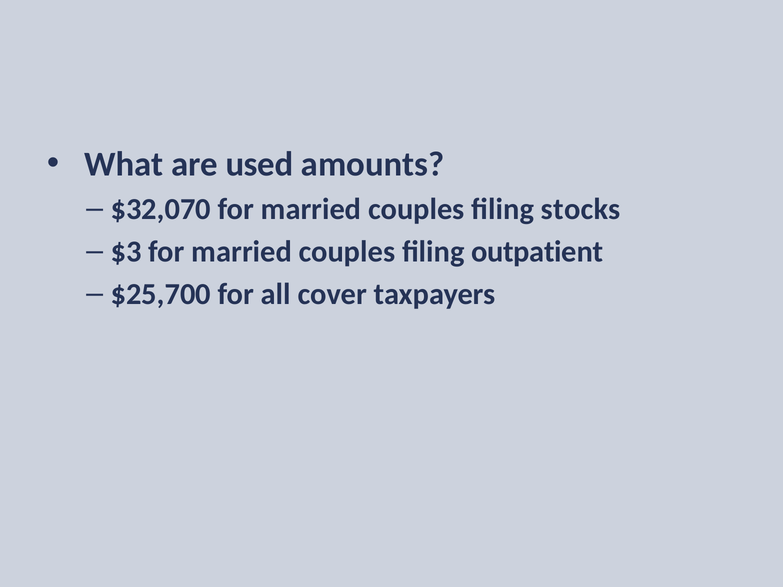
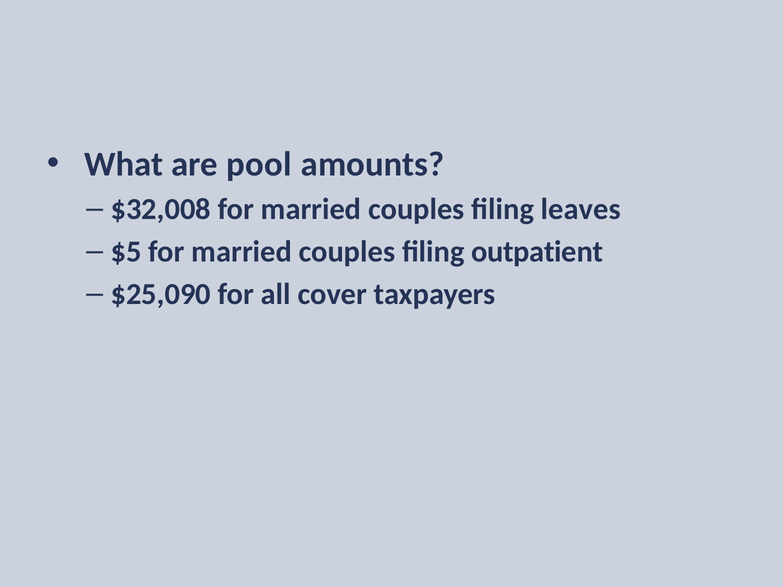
used: used -> pool
$32,070: $32,070 -> $32,008
stocks: stocks -> leaves
$3: $3 -> $5
$25,700: $25,700 -> $25,090
